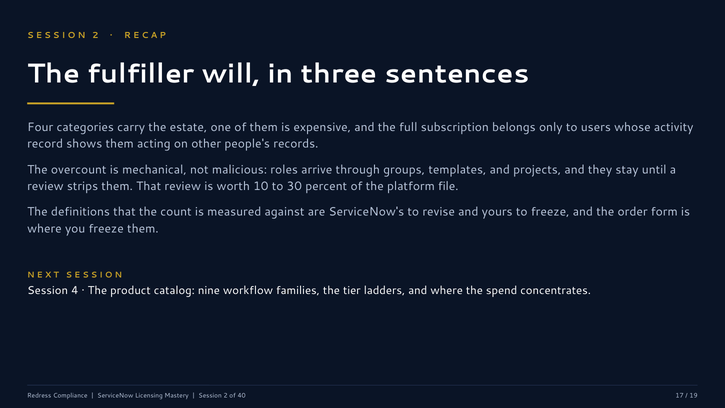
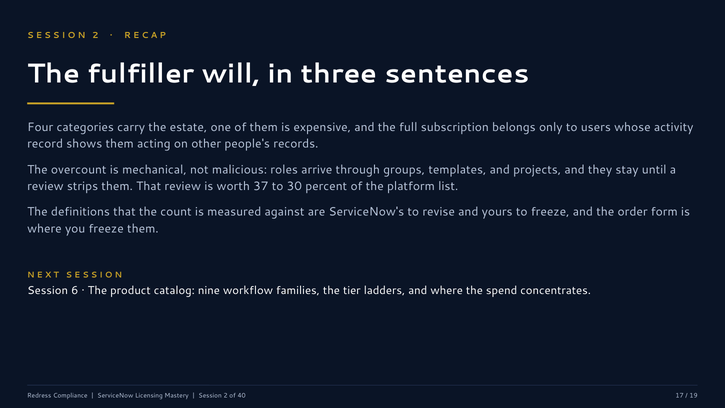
10: 10 -> 37
file: file -> list
4: 4 -> 6
